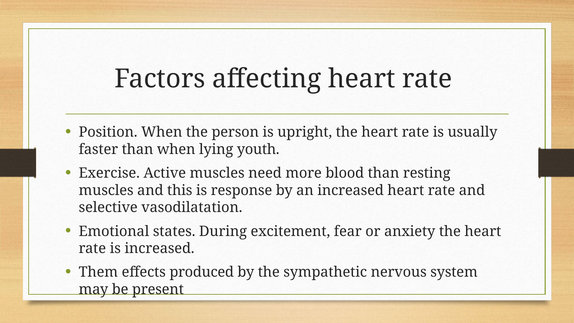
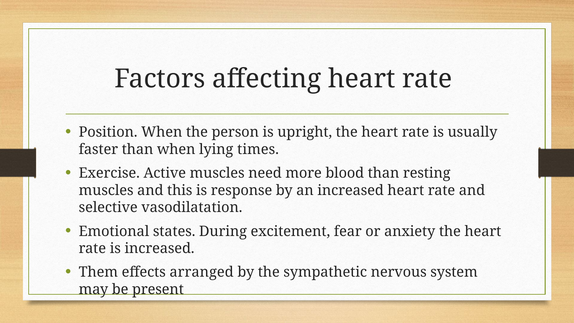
youth: youth -> times
produced: produced -> arranged
